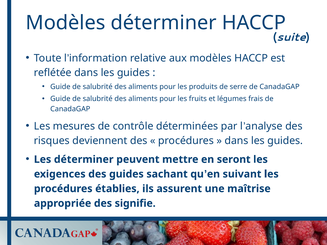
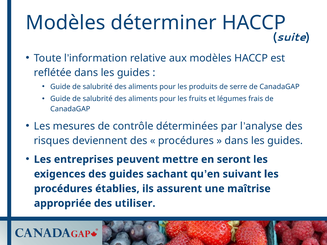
Les déterminer: déterminer -> entreprises
signifie: signifie -> utiliser
